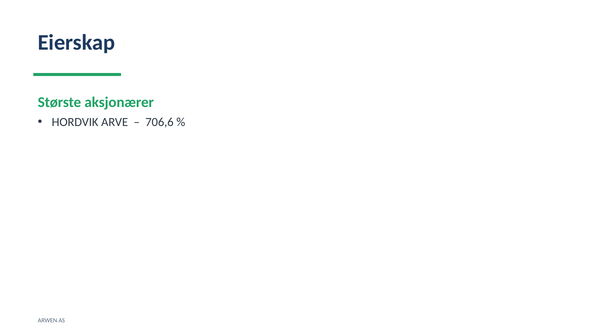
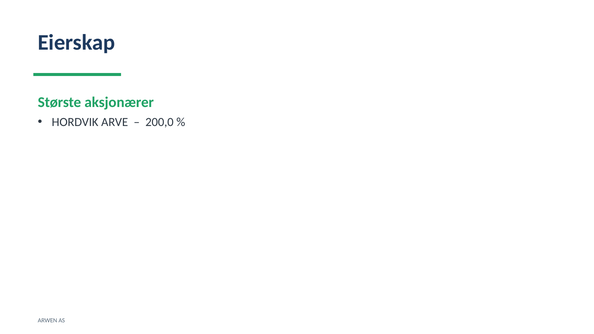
706,6: 706,6 -> 200,0
